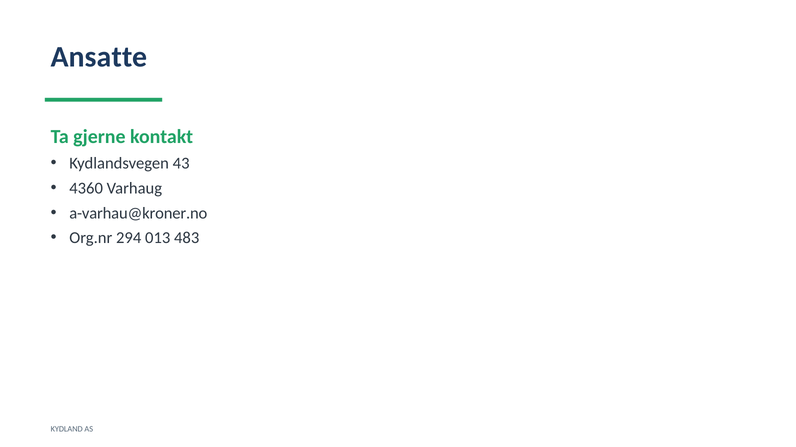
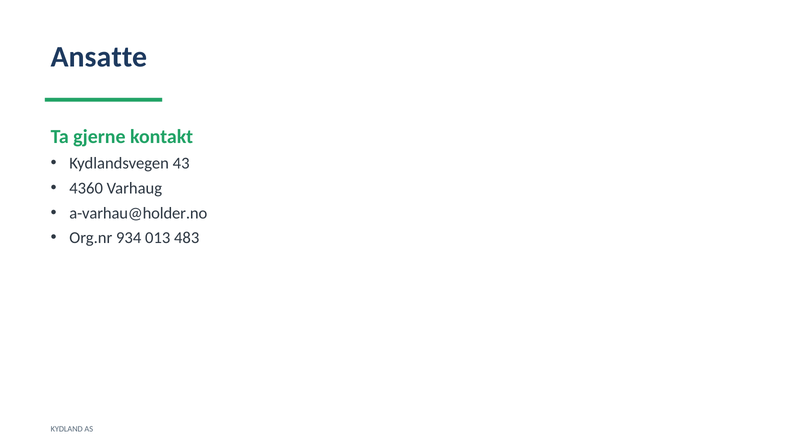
a-varhau@kroner.no: a-varhau@kroner.no -> a-varhau@holder.no
294: 294 -> 934
